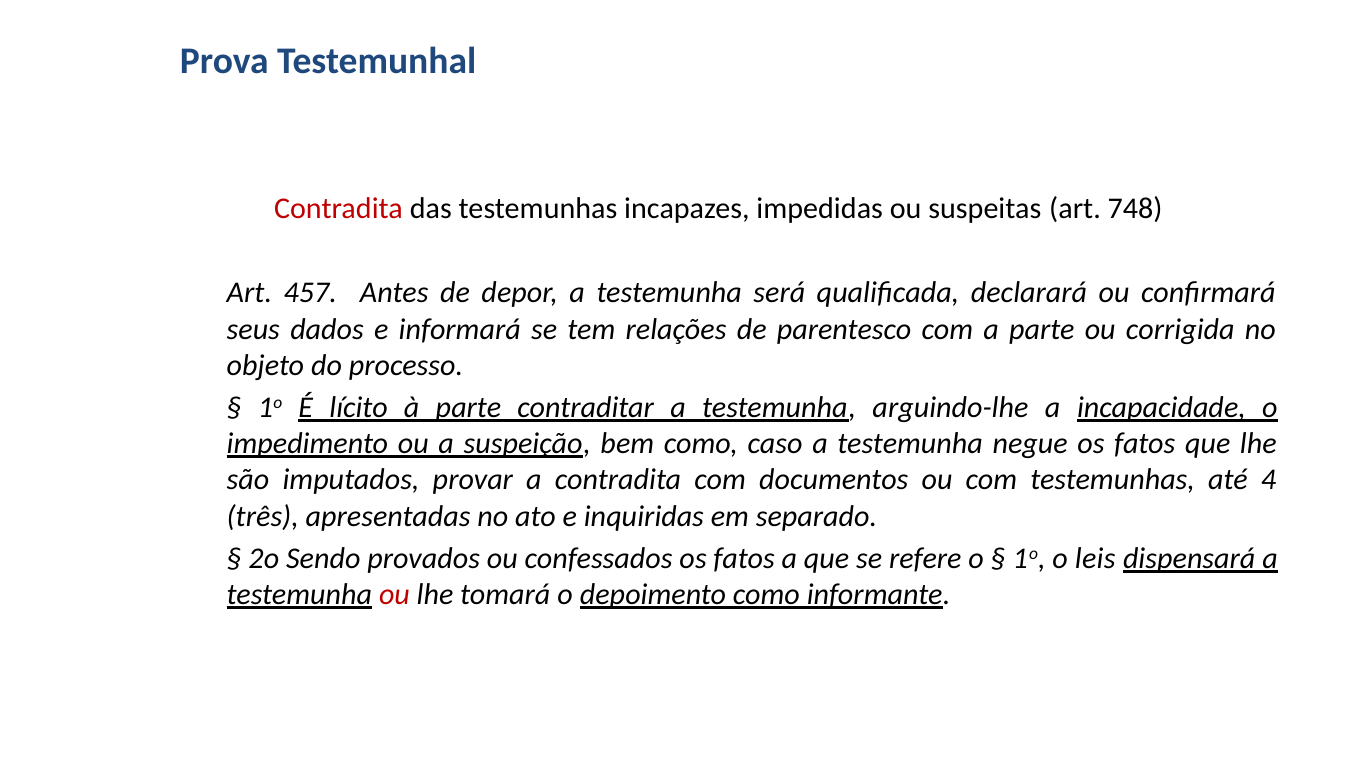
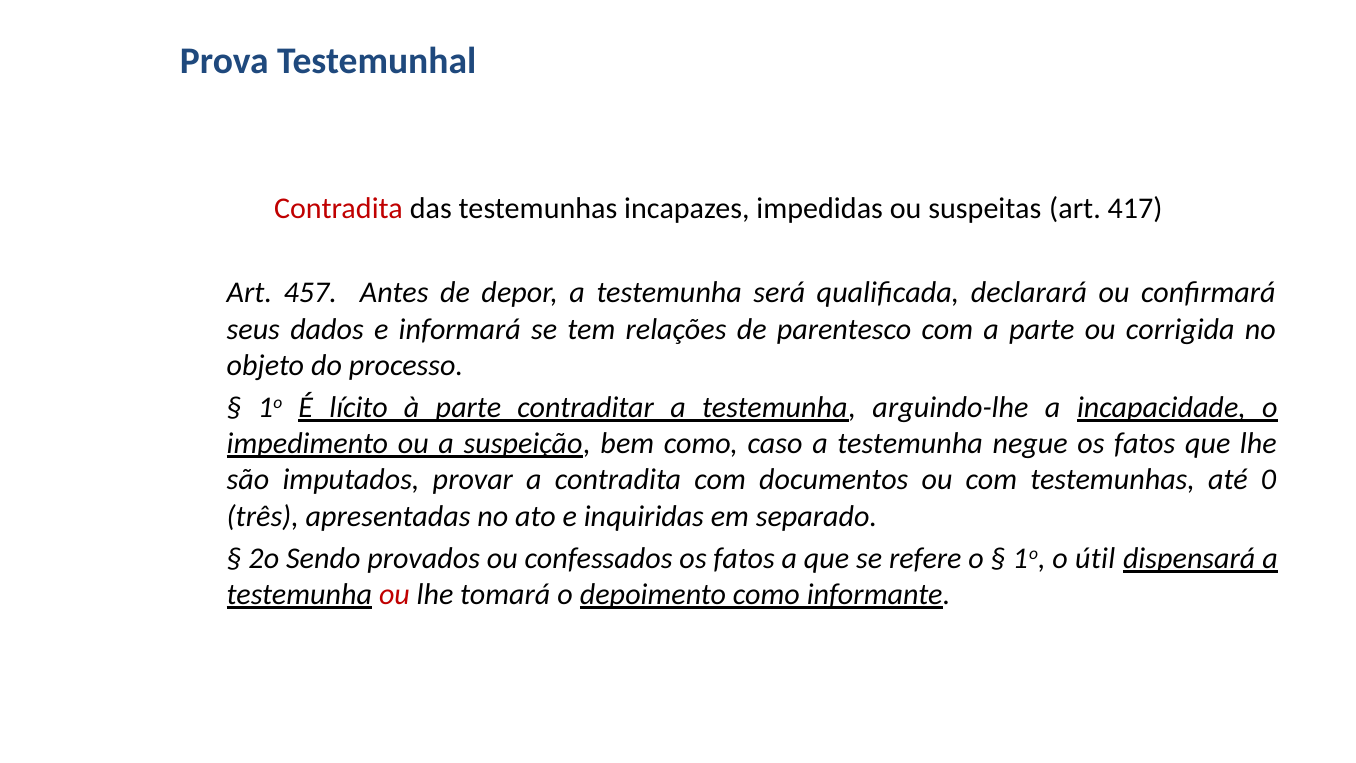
748: 748 -> 417
4: 4 -> 0
leis: leis -> útil
